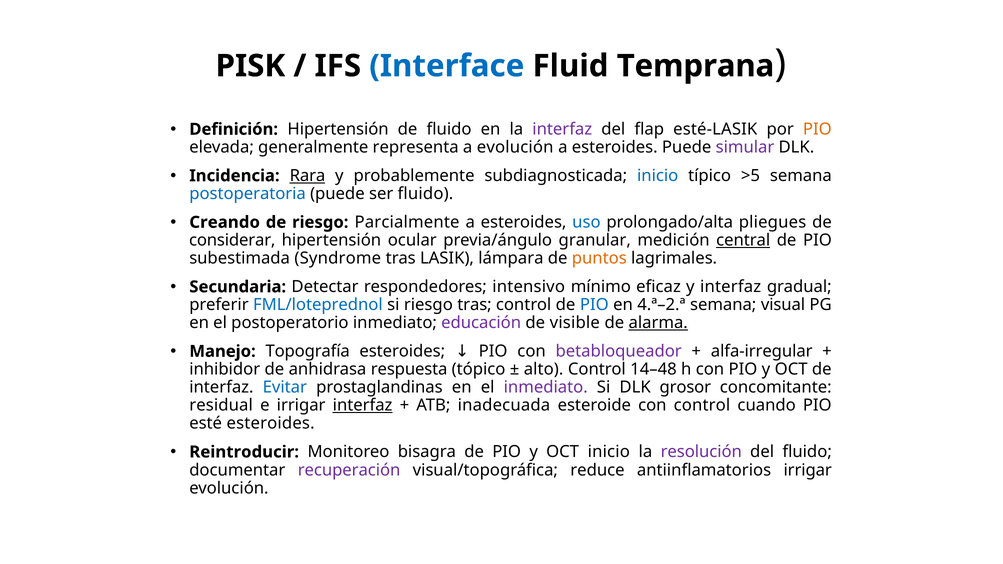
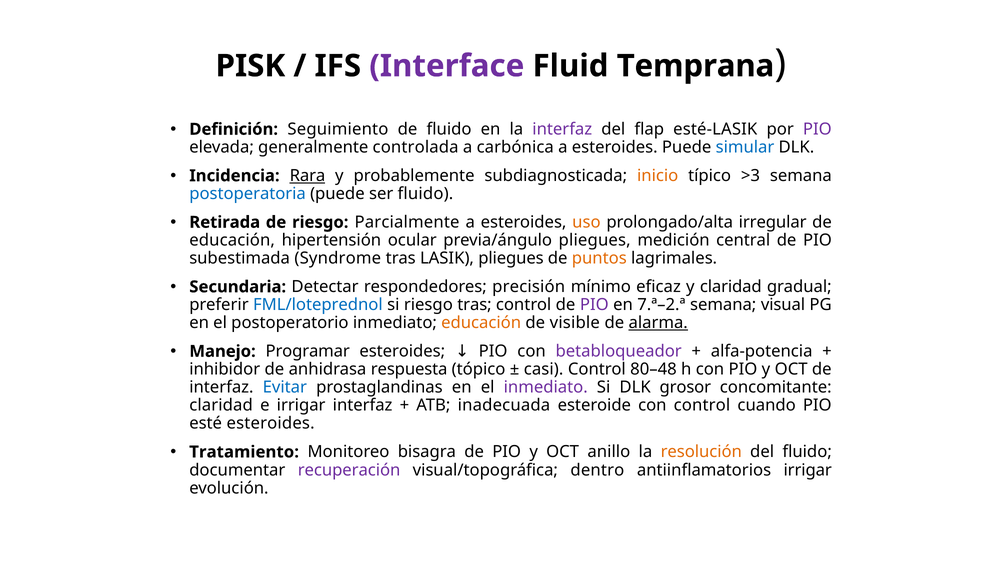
Interface colour: blue -> purple
Definición Hipertensión: Hipertensión -> Seguimiento
PIO at (817, 129) colour: orange -> purple
representa: representa -> controlada
a evolución: evolución -> carbónica
simular colour: purple -> blue
inicio at (658, 176) colour: blue -> orange
>5: >5 -> >3
Creando: Creando -> Retirada
uso colour: blue -> orange
pliegues: pliegues -> irregular
considerar at (232, 240): considerar -> educación
previa/ángulo granular: granular -> pliegues
central underline: present -> none
LASIK lámpara: lámpara -> pliegues
intensivo: intensivo -> precisión
y interfaz: interfaz -> claridad
PIO at (594, 305) colour: blue -> purple
4.ª–2.ª: 4.ª–2.ª -> 7.ª–2.ª
educación at (481, 323) colour: purple -> orange
Topografía: Topografía -> Programar
alfa-irregular: alfa-irregular -> alfa-potencia
alto: alto -> casi
14–48: 14–48 -> 80–48
residual at (221, 406): residual -> claridad
interfaz at (363, 406) underline: present -> none
Reintroducir: Reintroducir -> Tratamiento
OCT inicio: inicio -> anillo
resolución colour: purple -> orange
reduce: reduce -> dentro
